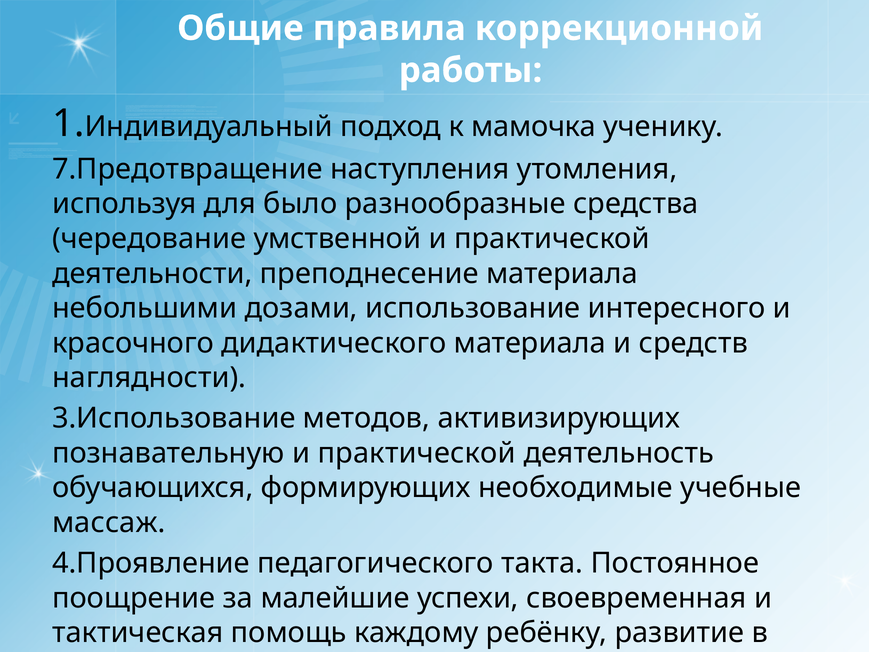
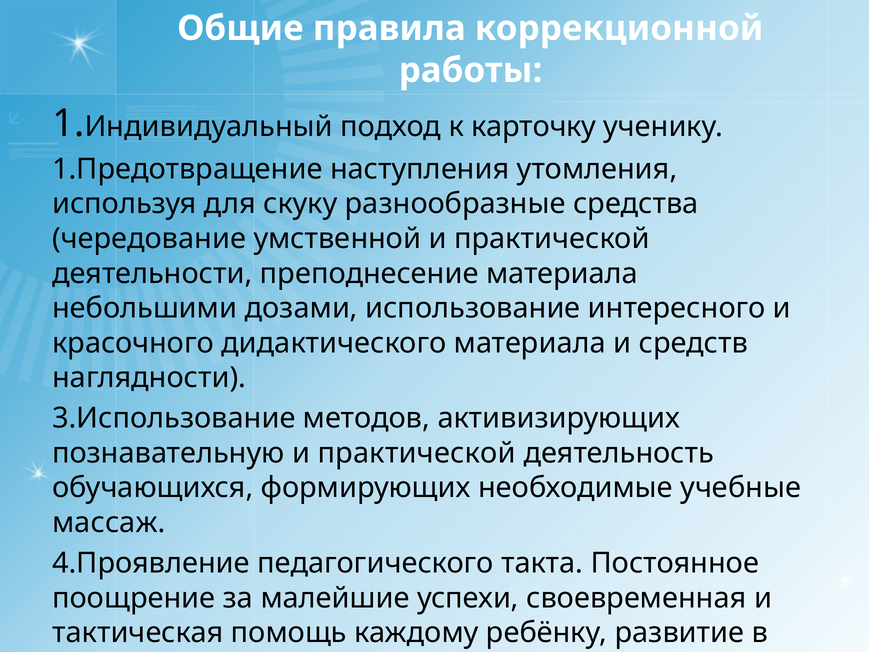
мамочка: мамочка -> карточку
7.Предотвращение: 7.Предотвращение -> 1.Предотвращение
было: было -> скуку
